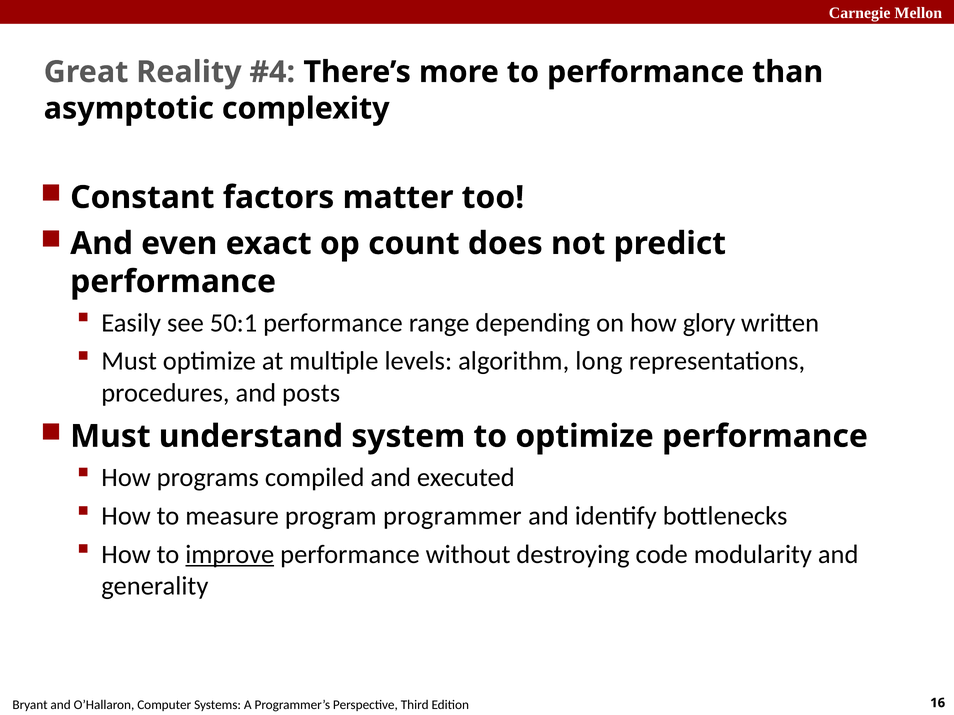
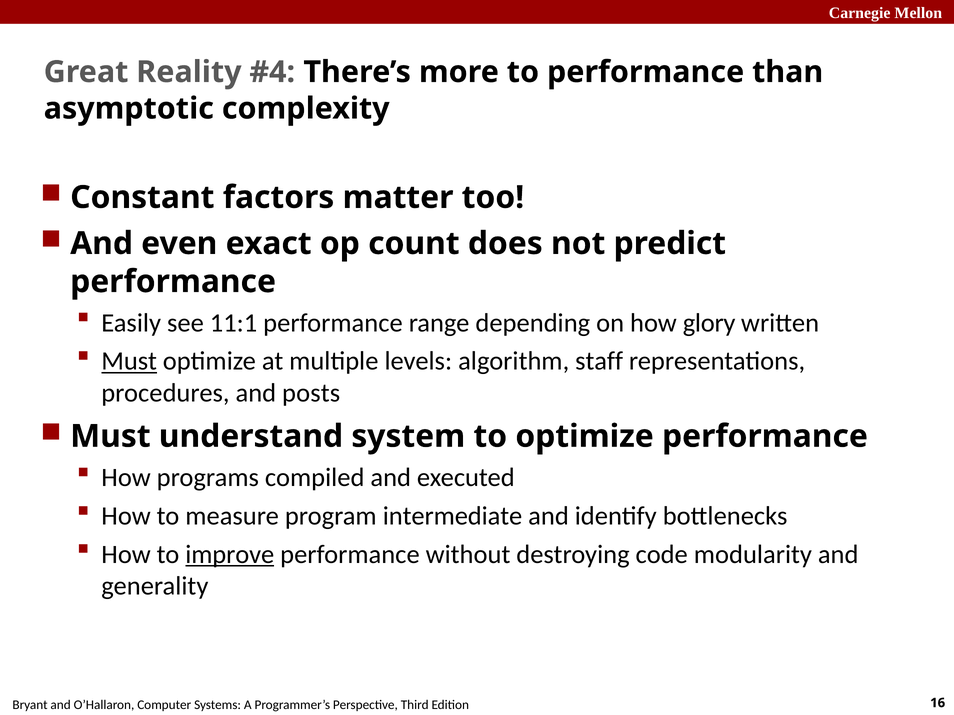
50:1: 50:1 -> 11:1
Must at (129, 361) underline: none -> present
long: long -> staff
programmer: programmer -> intermediate
